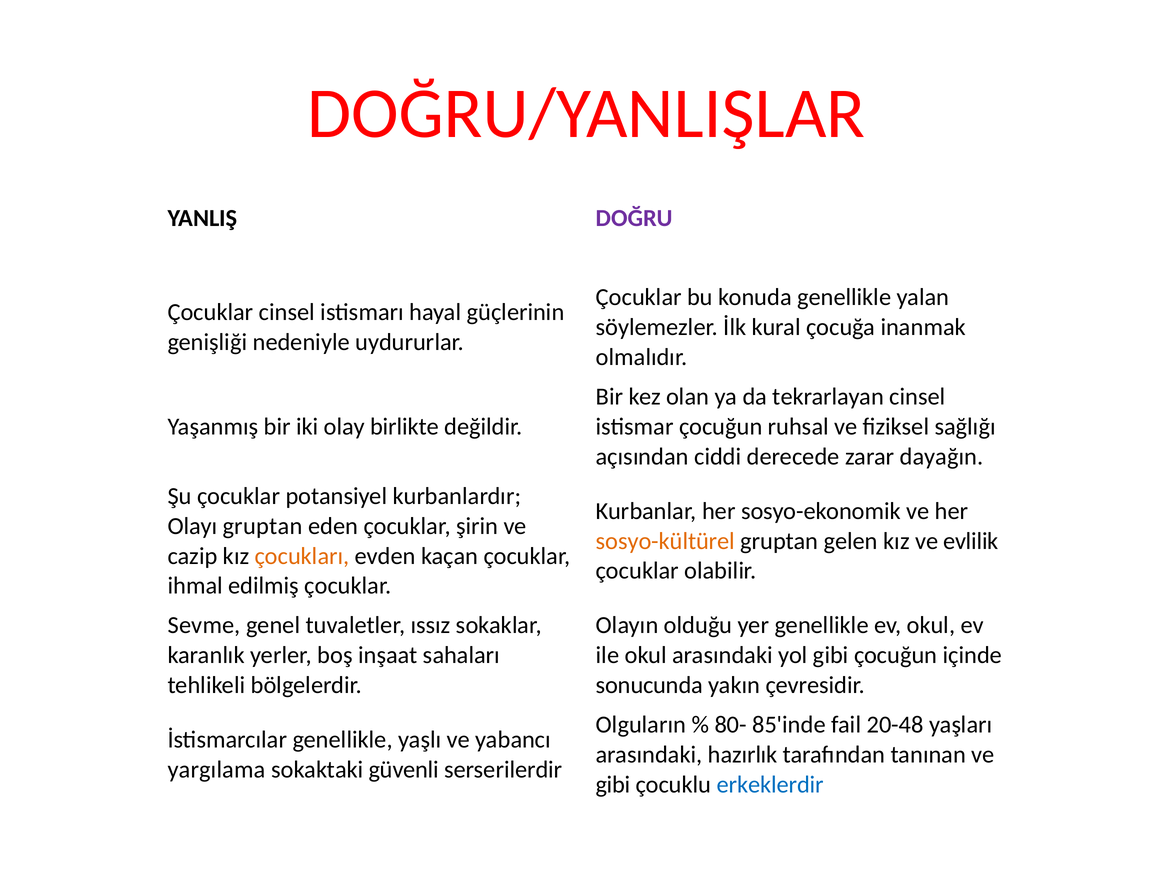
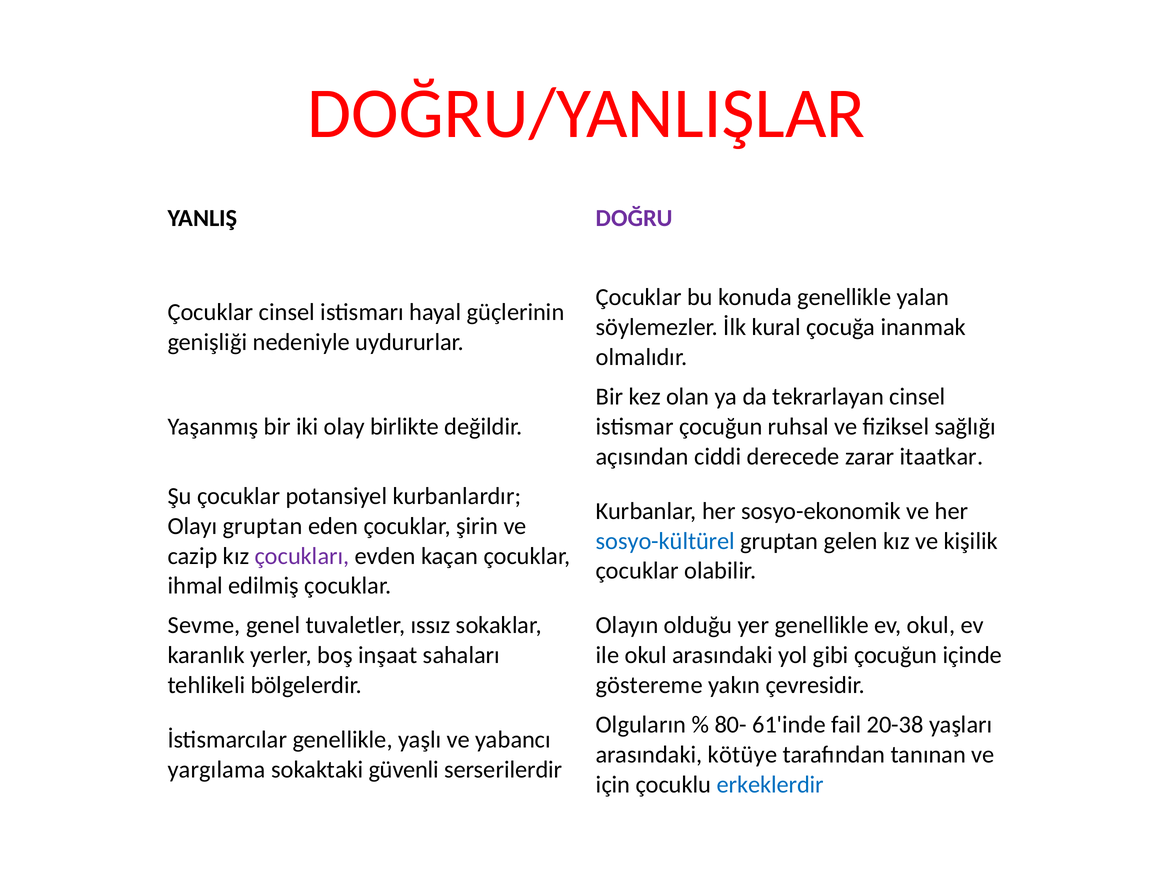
dayağın: dayağın -> itaatkar
sosyo-kültürel colour: orange -> blue
evlilik: evlilik -> kişilik
çocukları colour: orange -> purple
sonucunda: sonucunda -> göstereme
85'inde: 85'inde -> 61'inde
20-48: 20-48 -> 20-38
hazırlık: hazırlık -> kötüye
gibi at (613, 784): gibi -> için
